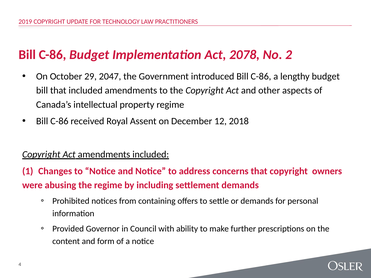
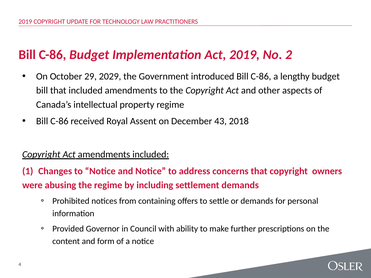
Act 2078: 2078 -> 2019
2047: 2047 -> 2029
12: 12 -> 43
